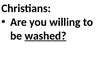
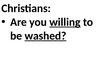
willing underline: none -> present
